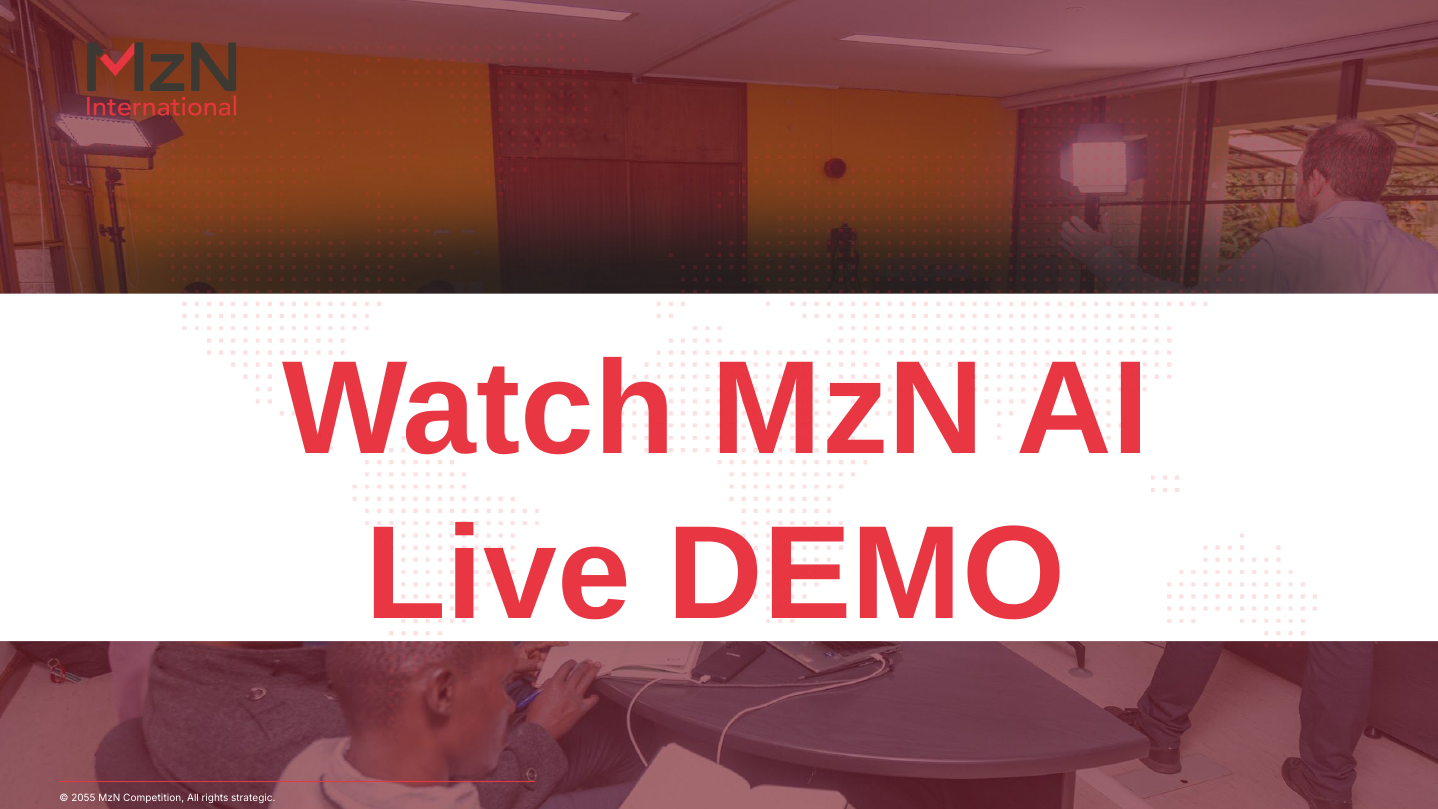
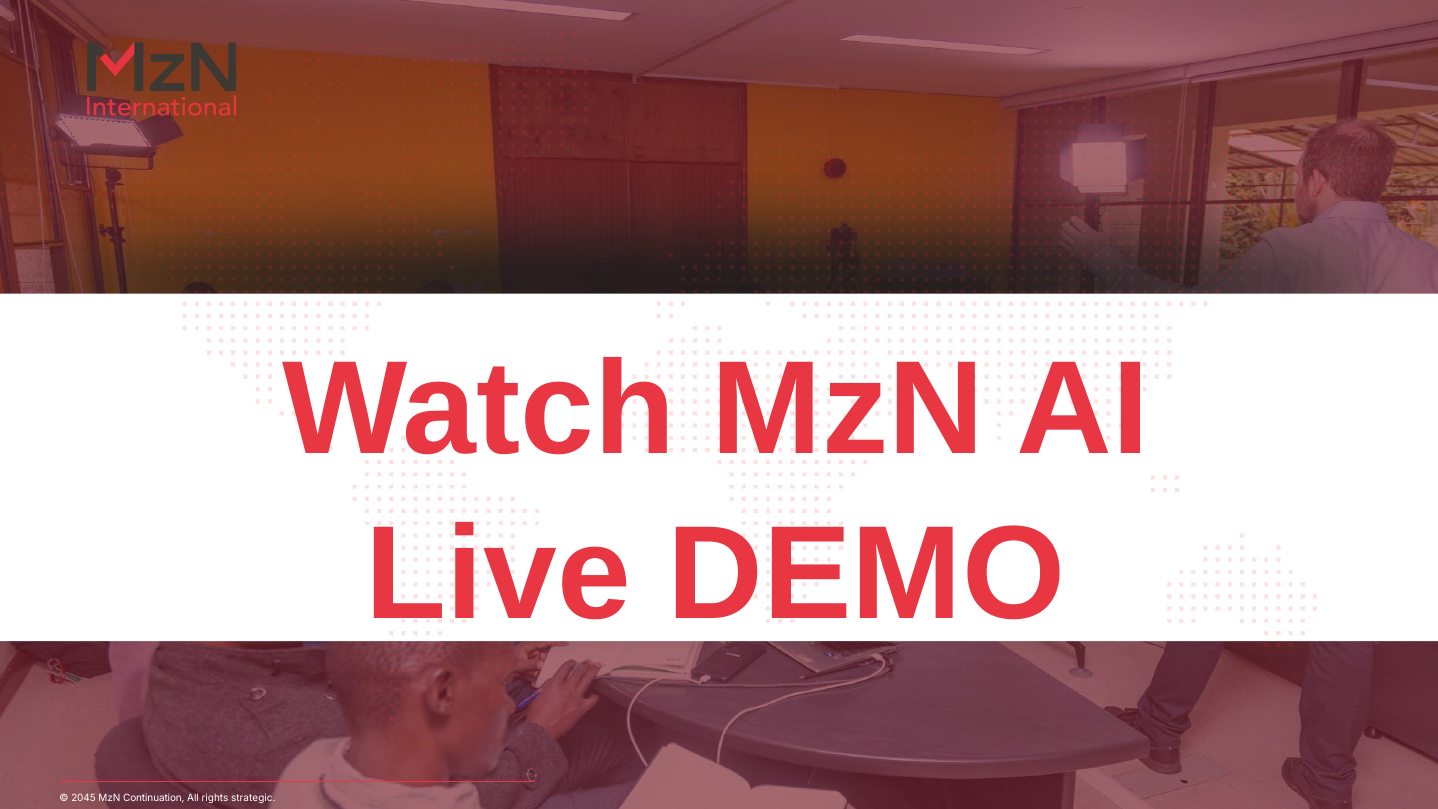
2055: 2055 -> 2045
Competition: Competition -> Continuation
